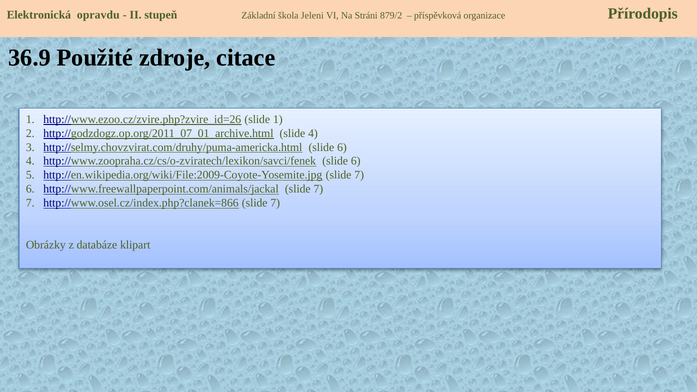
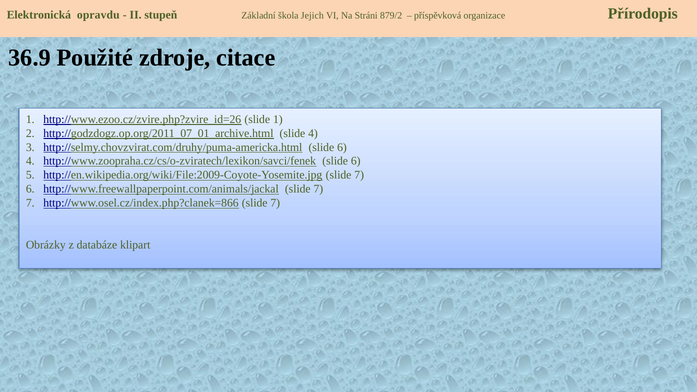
Jeleni: Jeleni -> Jejich
